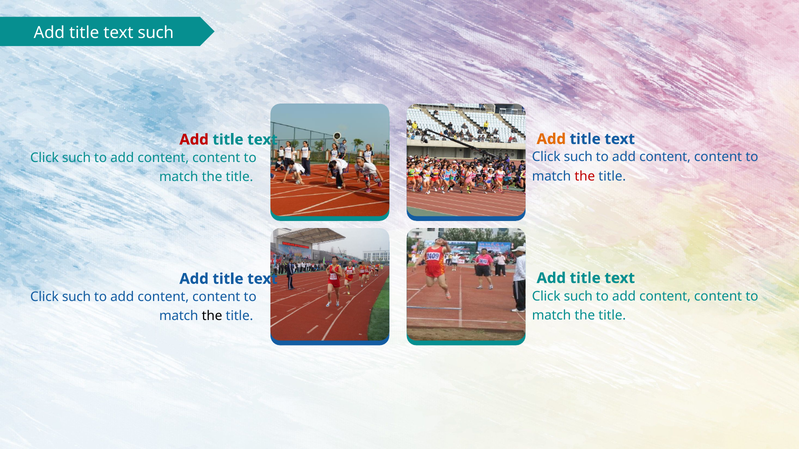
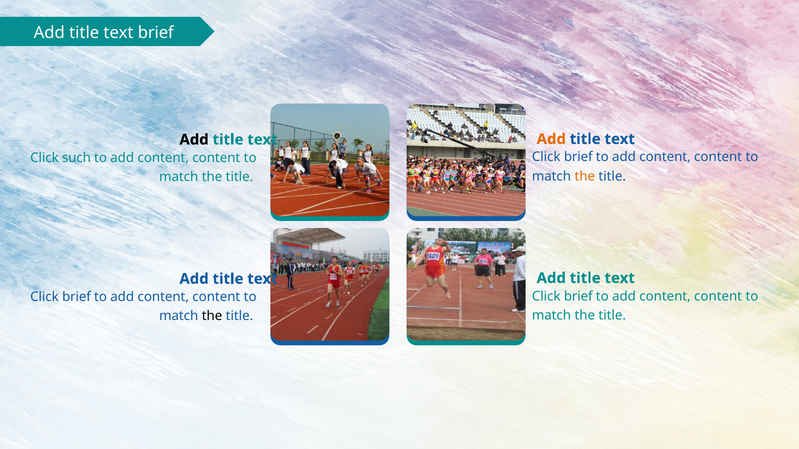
text such: such -> brief
Add at (194, 140) colour: red -> black
such at (578, 157): such -> brief
the at (585, 176) colour: red -> orange
such at (578, 296): such -> brief
such at (77, 297): such -> brief
